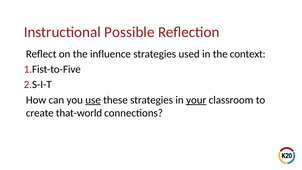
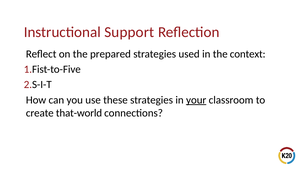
Possible: Possible -> Support
influence: influence -> prepared
use underline: present -> none
